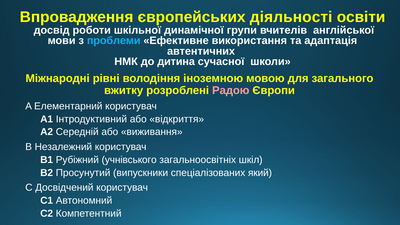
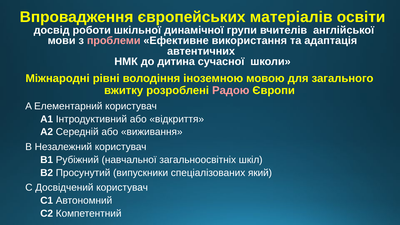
діяльності: діяльності -> матеріалів
проблеми colour: light blue -> pink
учнівського: учнівського -> навчальної
